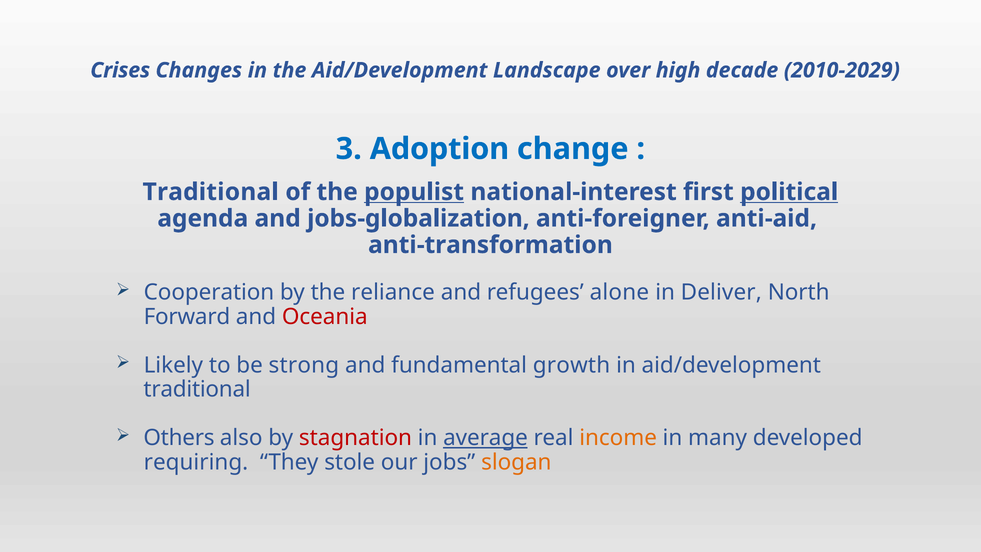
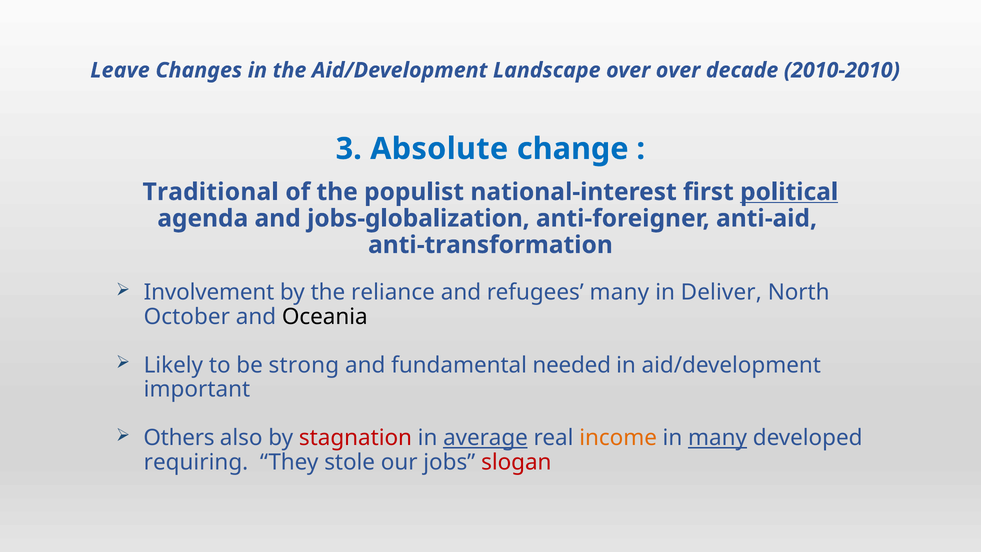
Crises: Crises -> Leave
over high: high -> over
2010-2029: 2010-2029 -> 2010-2010
Adoption: Adoption -> Absolute
populist underline: present -> none
Cooperation: Cooperation -> Involvement
refugees alone: alone -> many
Forward: Forward -> October
Oceania colour: red -> black
growth: growth -> needed
traditional at (197, 389): traditional -> important
many at (718, 438) underline: none -> present
slogan colour: orange -> red
